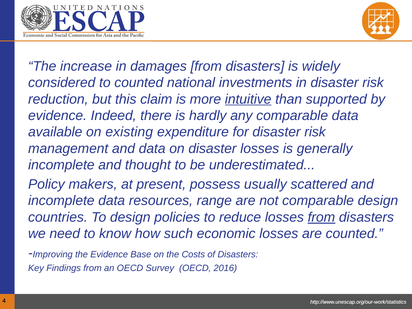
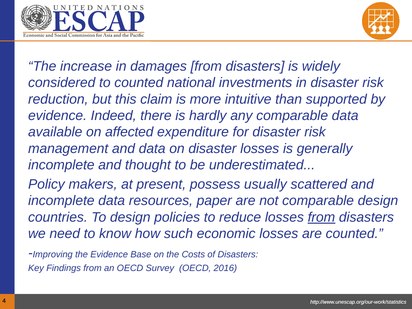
intuitive underline: present -> none
existing: existing -> affected
range: range -> paper
